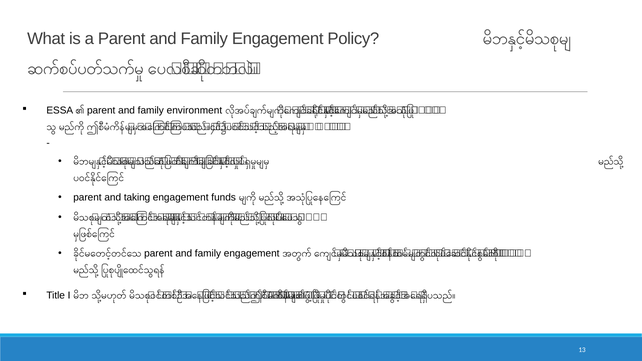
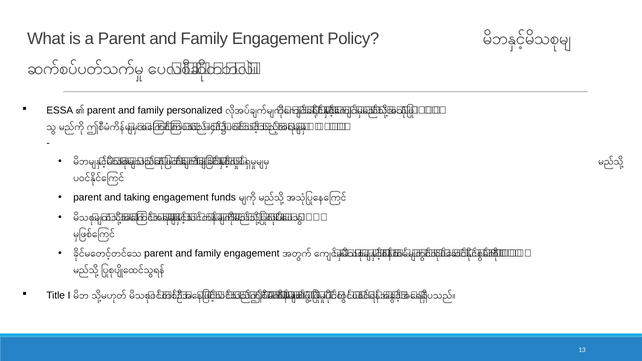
environment: environment -> personalized
